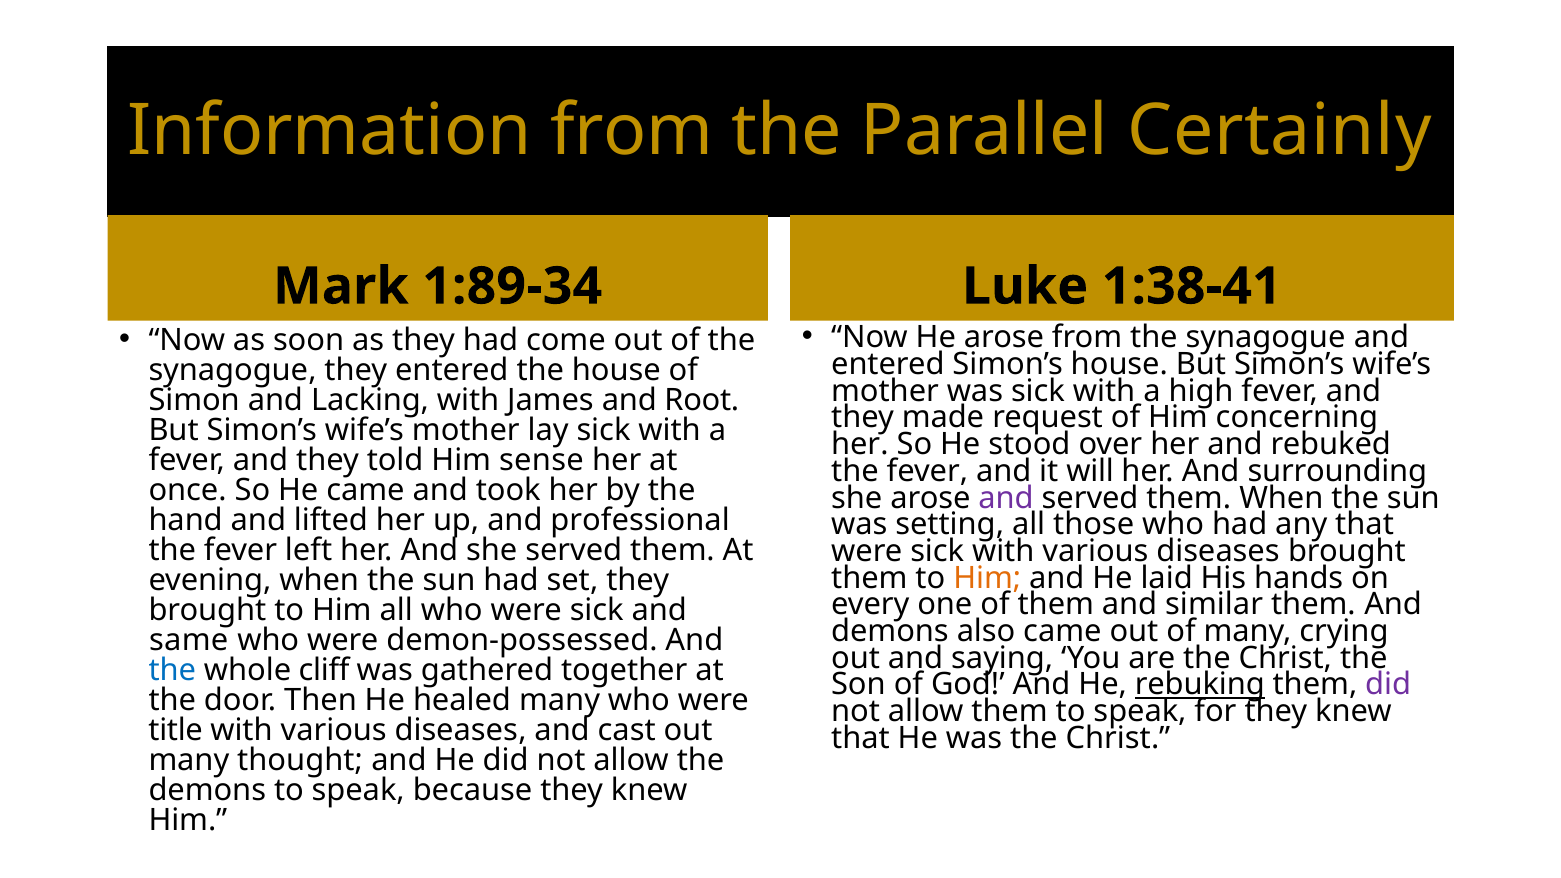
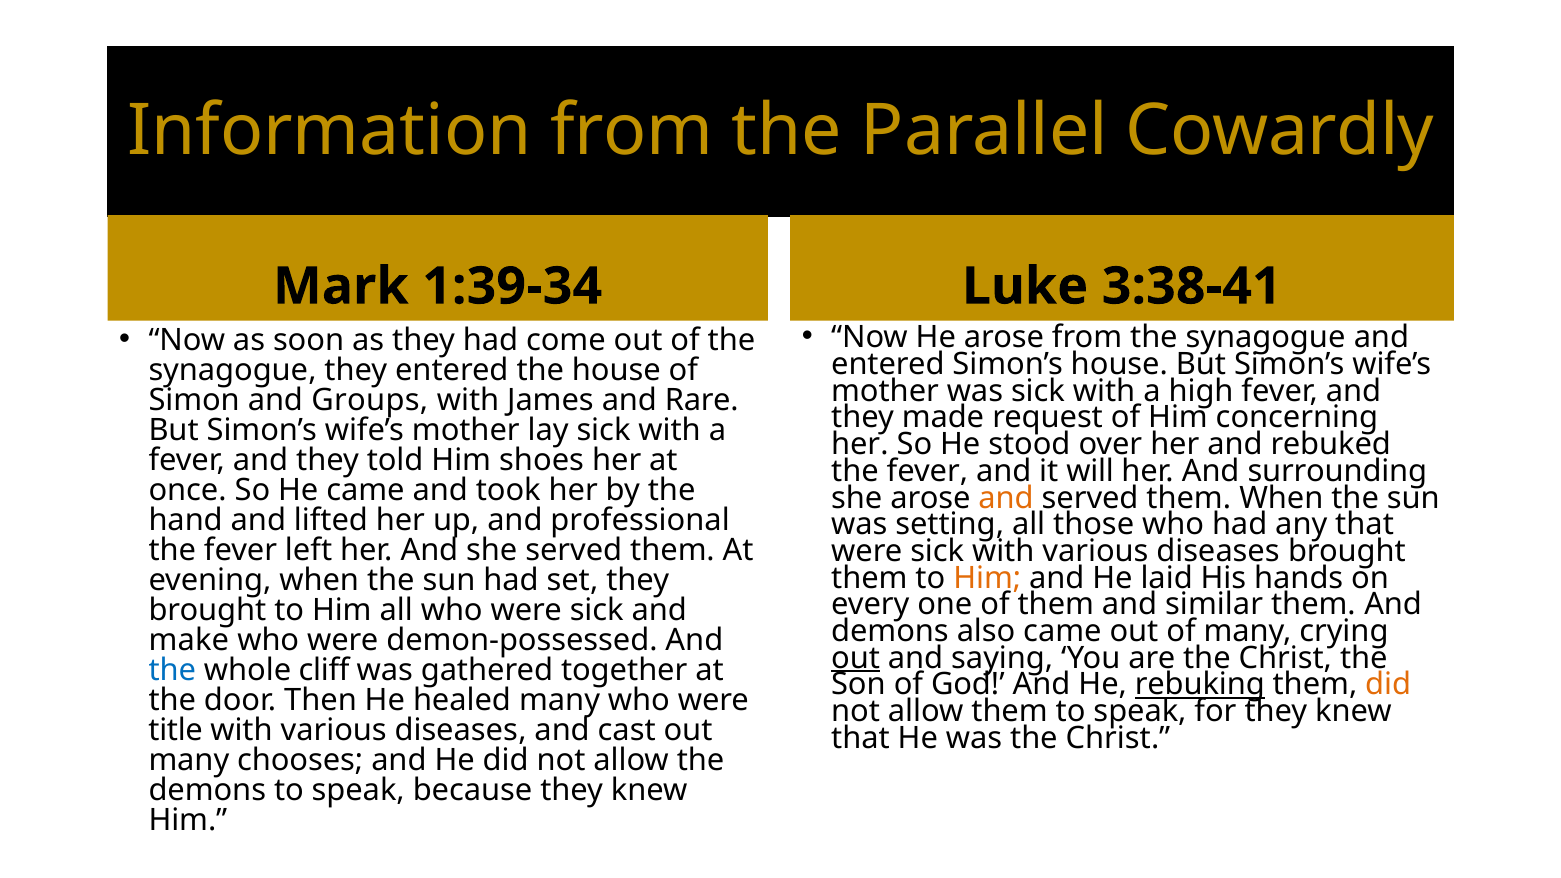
Certainly: Certainly -> Cowardly
1:89-34: 1:89-34 -> 1:39-34
1:38-41: 1:38-41 -> 3:38-41
Lacking: Lacking -> Groups
Root: Root -> Rare
sense: sense -> shoes
and at (1006, 498) colour: purple -> orange
same: same -> make
out at (856, 658) underline: none -> present
did at (1388, 685) colour: purple -> orange
thought: thought -> chooses
